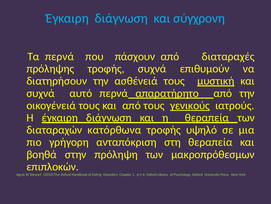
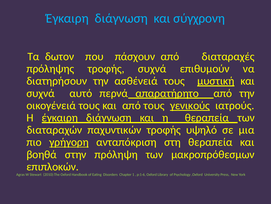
Τα περνά: περνά -> δωτον
κατόρθωνα: κατόρθωνα -> παχυντικών
γρήγορη underline: none -> present
